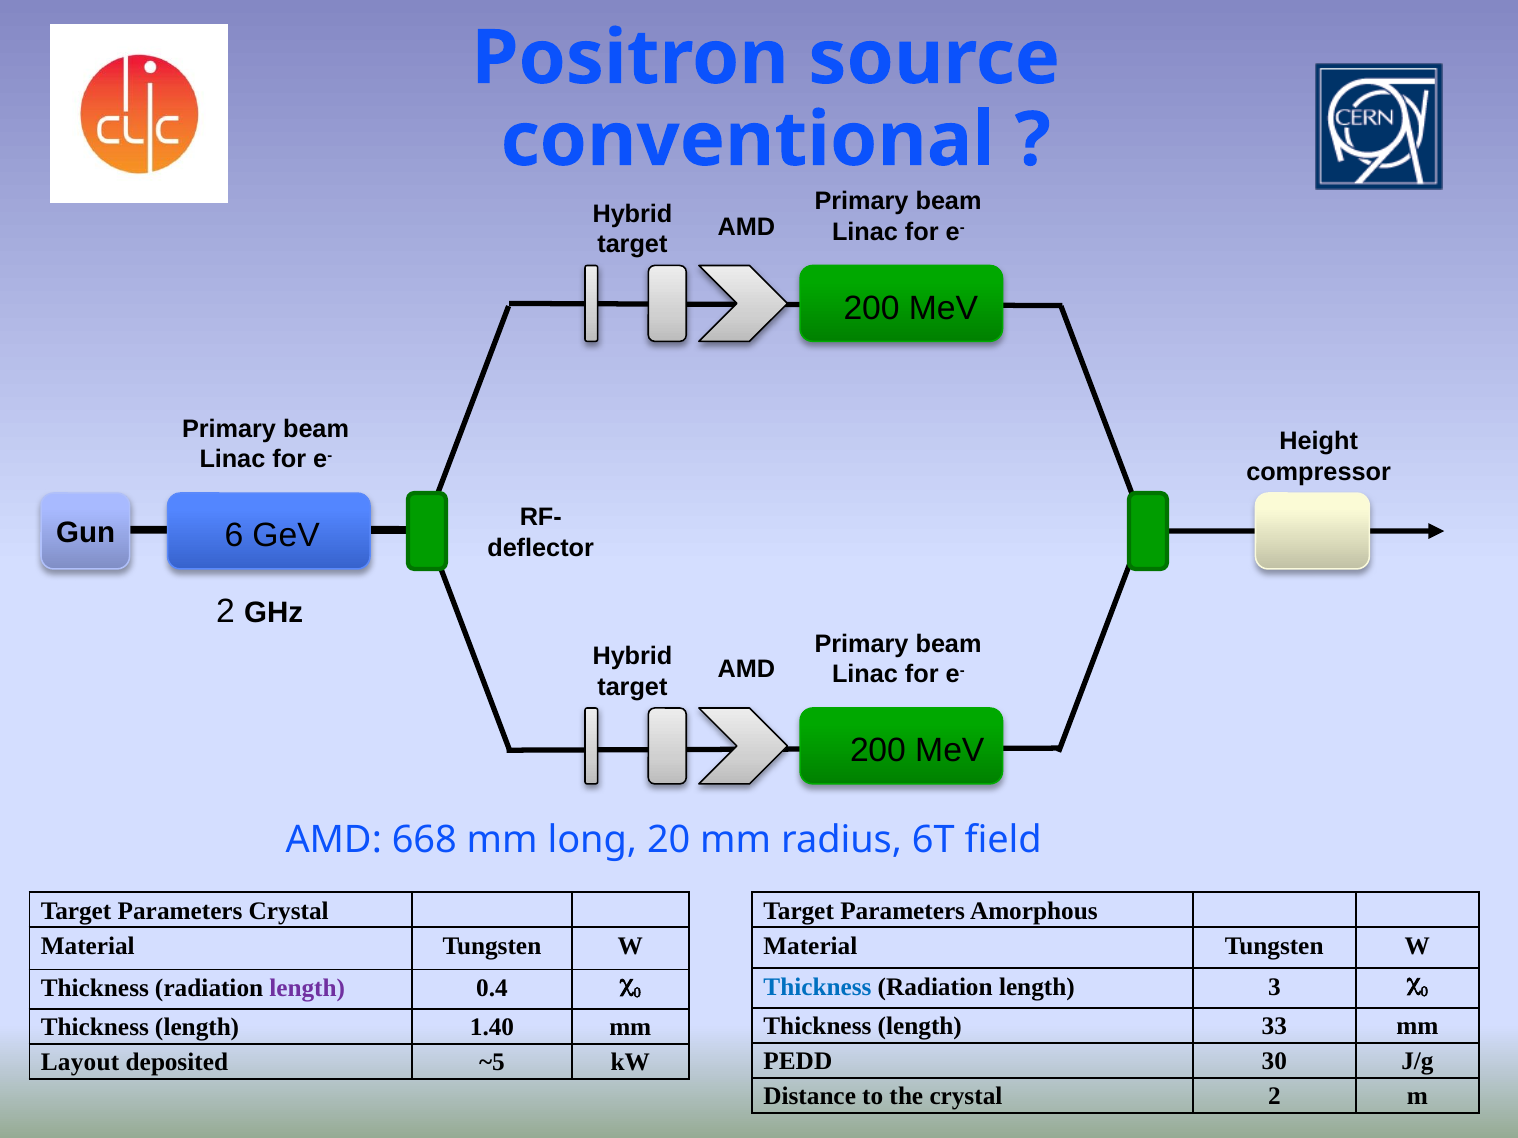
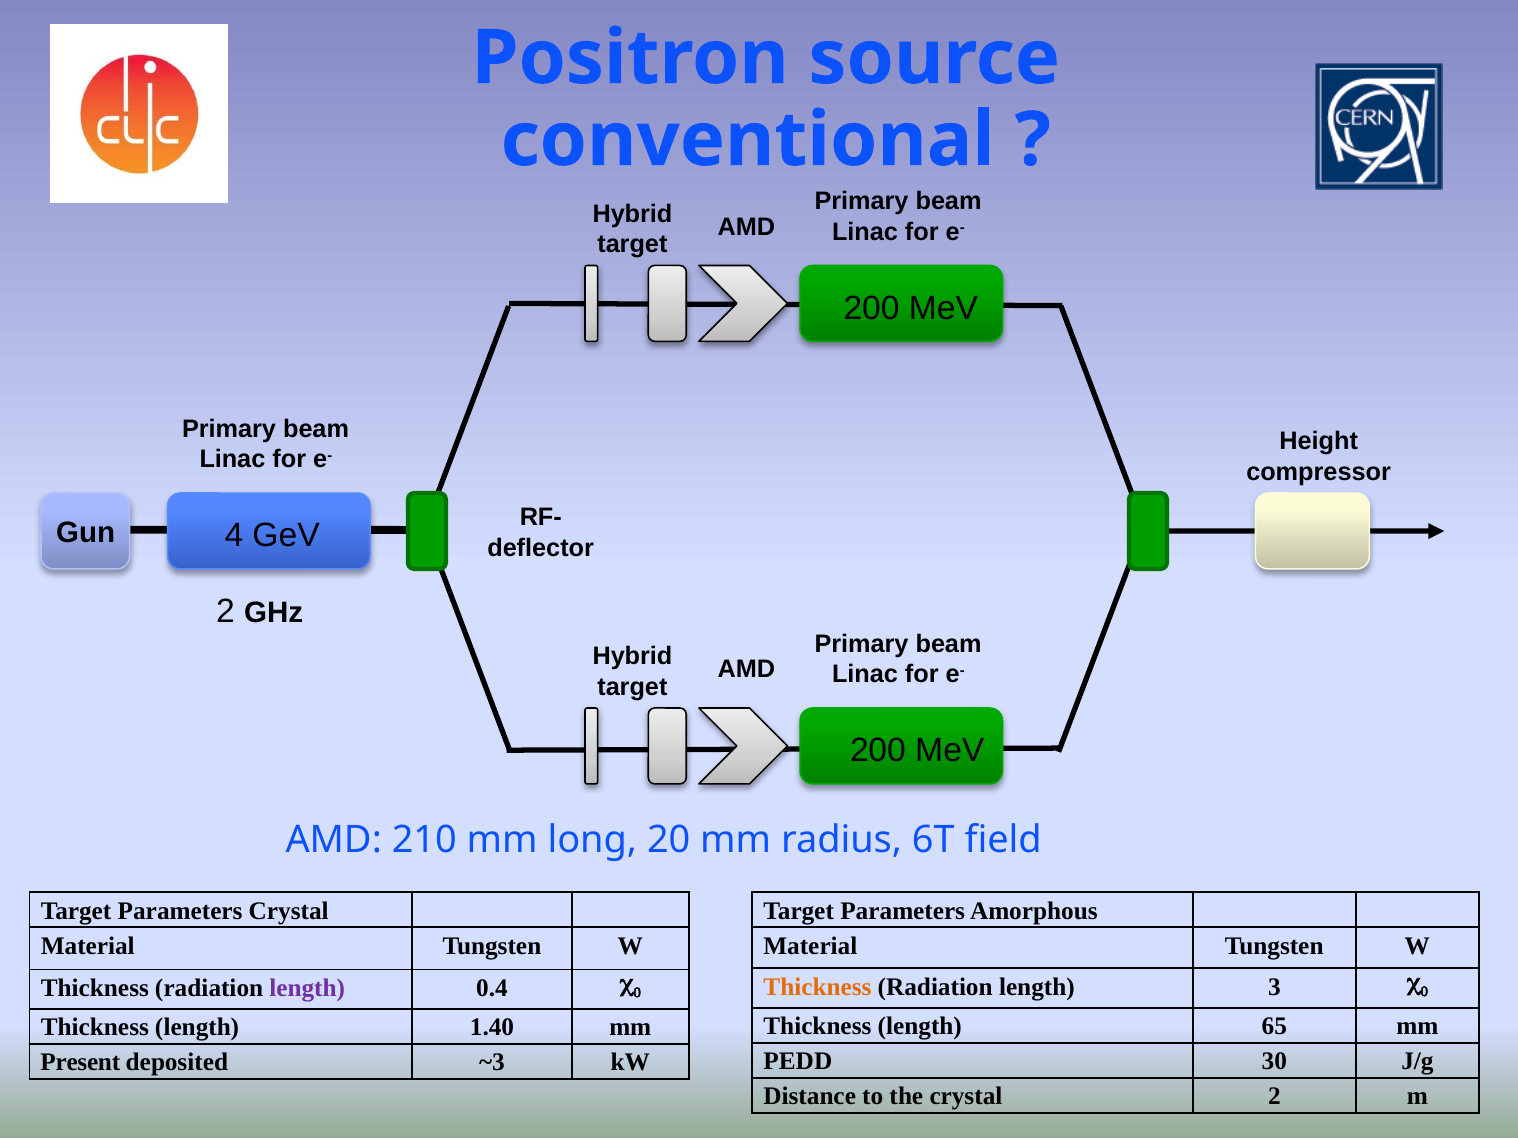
6: 6 -> 4
668: 668 -> 210
Thickness at (818, 987) colour: blue -> orange
33: 33 -> 65
Layout: Layout -> Present
~5: ~5 -> ~3
